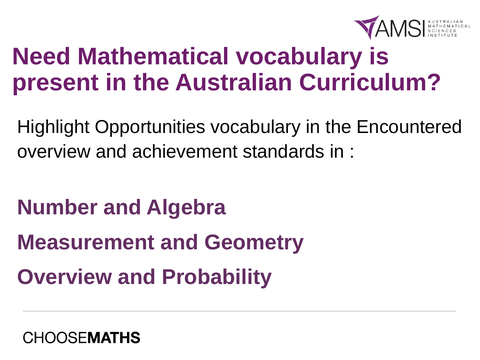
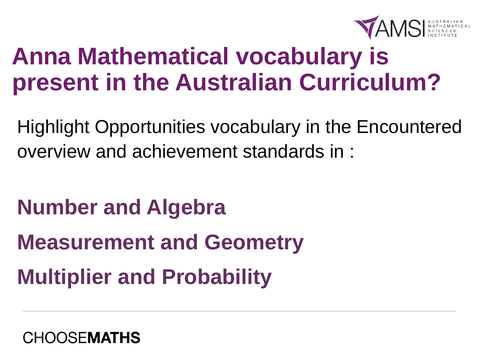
Need: Need -> Anna
Overview at (65, 277): Overview -> Multiplier
